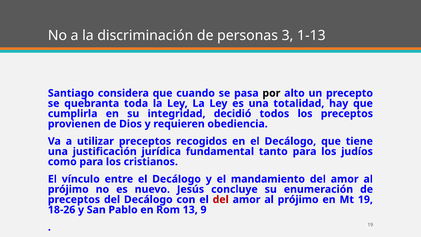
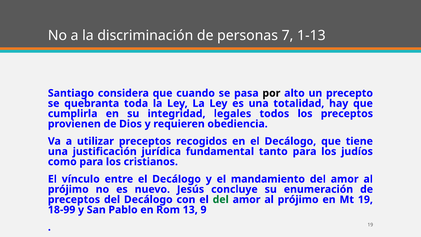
3: 3 -> 7
decidió: decidió -> legales
del at (221, 199) colour: red -> green
18-26: 18-26 -> 18-99
